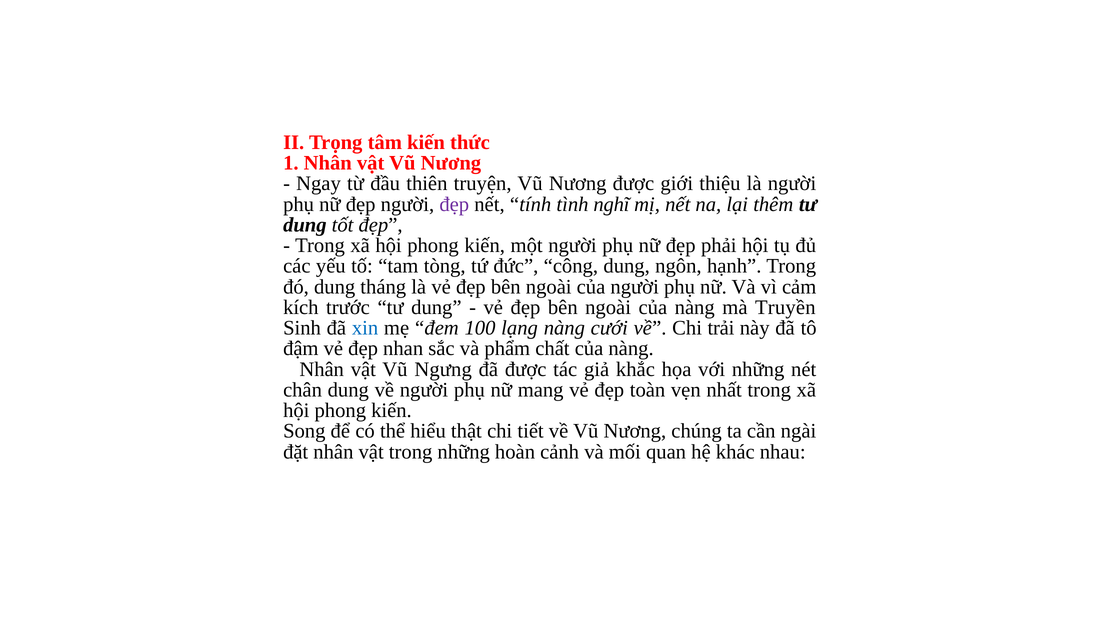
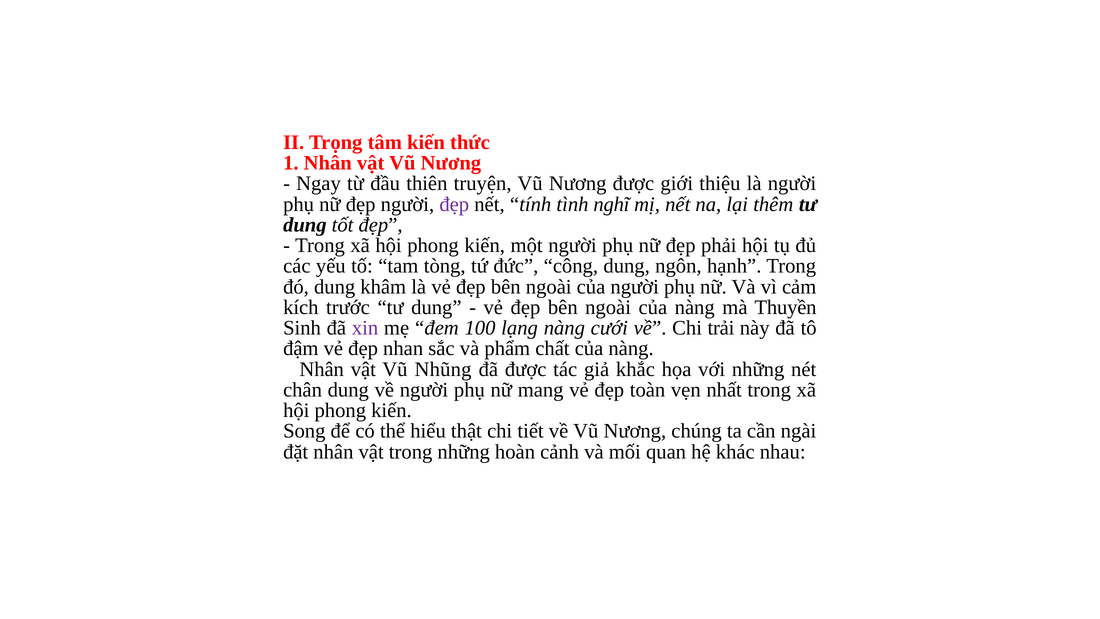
tháng: tháng -> khâm
Truyền: Truyền -> Thuyền
xin colour: blue -> purple
Ngưng: Ngưng -> Nhũng
